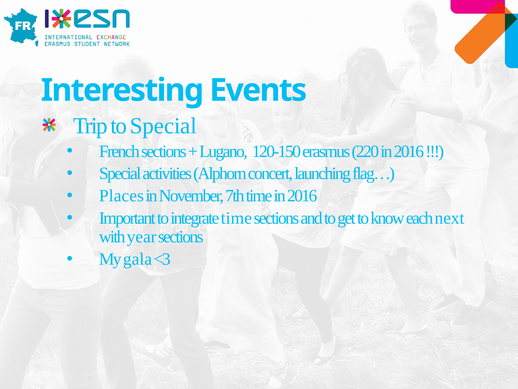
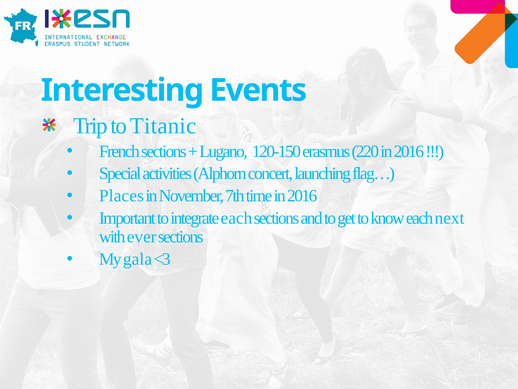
to Special: Special -> Titanic
integrate time: time -> each
year: year -> ever
